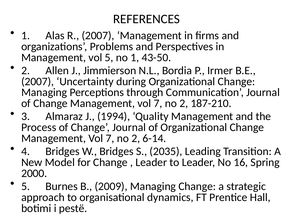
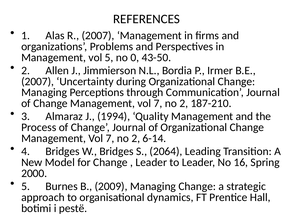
no 1: 1 -> 0
2035: 2035 -> 2064
